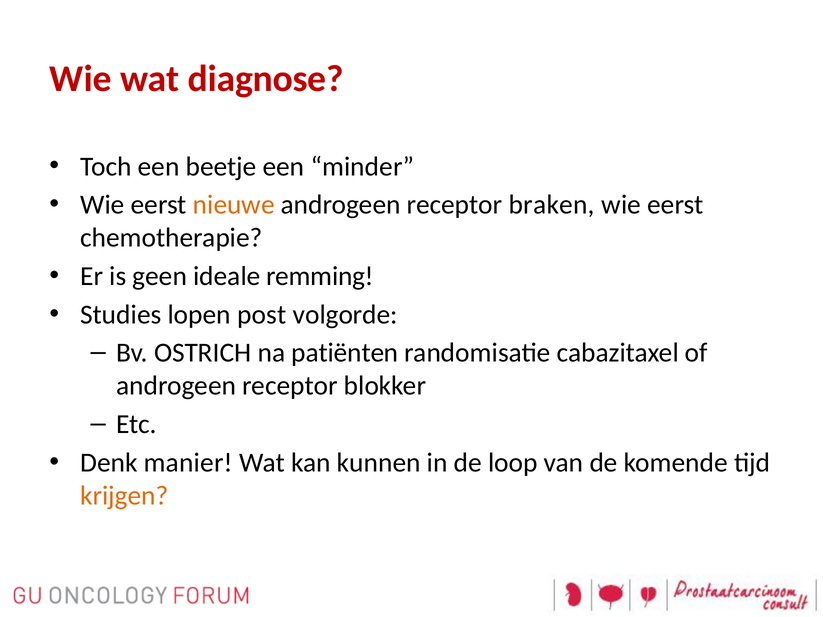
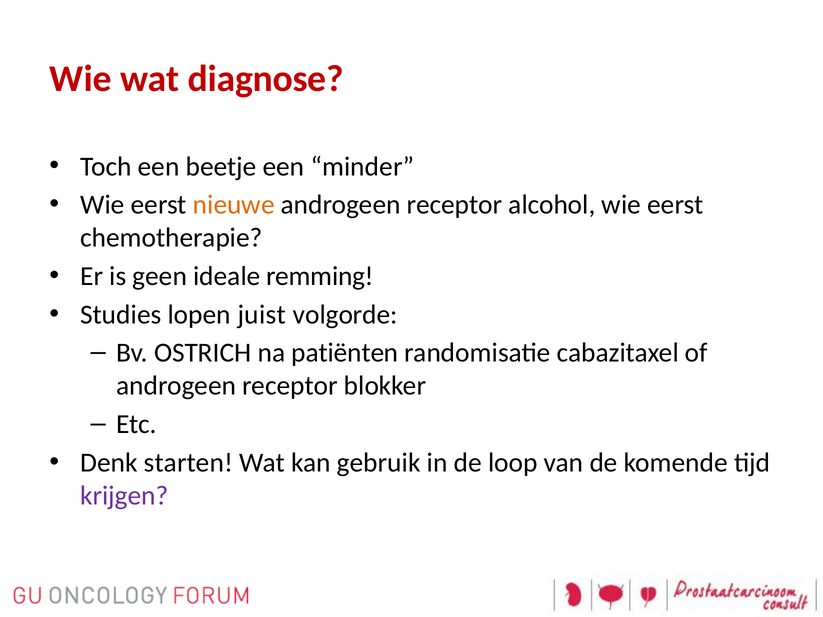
braken: braken -> alcohol
post: post -> juist
manier: manier -> starten
kunnen: kunnen -> gebruik
krijgen colour: orange -> purple
